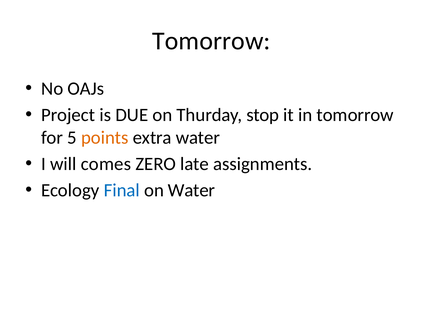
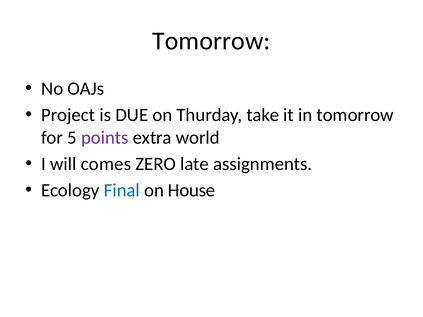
stop: stop -> take
points colour: orange -> purple
extra water: water -> world
on Water: Water -> House
